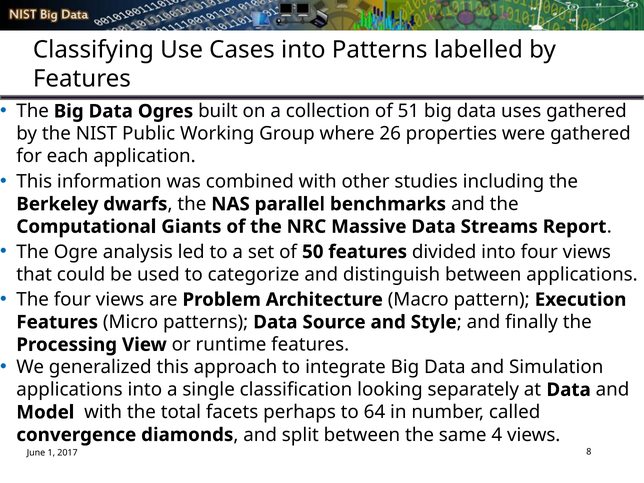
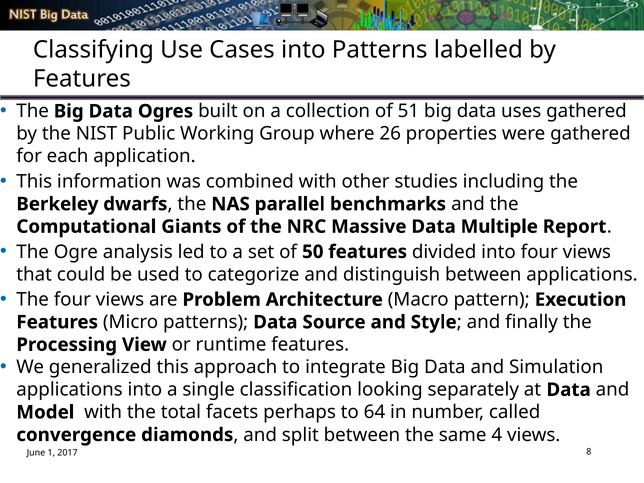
Streams: Streams -> Multiple
